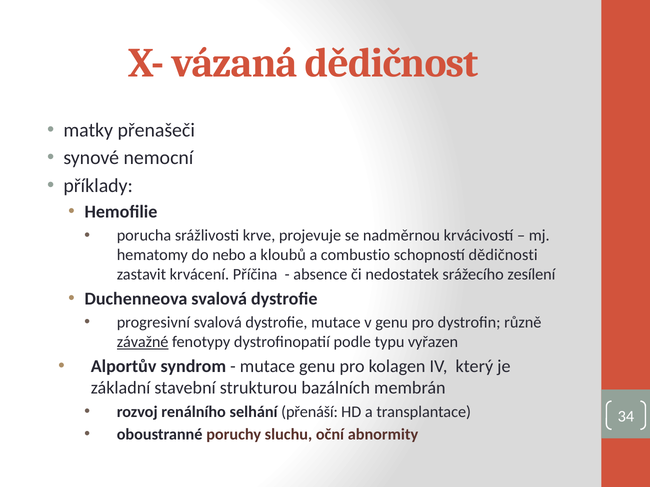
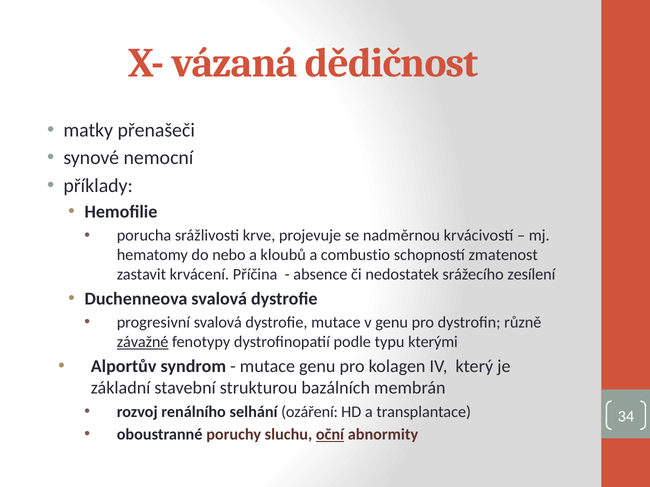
dědičnosti: dědičnosti -> zmatenost
vyřazen: vyřazen -> kterými
přenáší: přenáší -> ozáření
oční underline: none -> present
